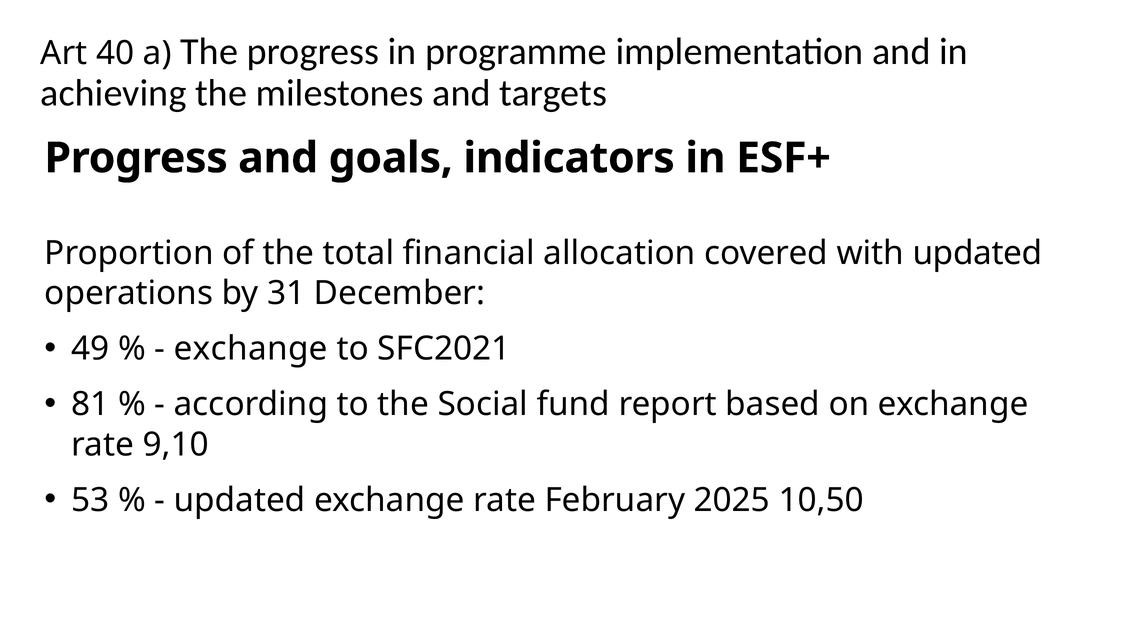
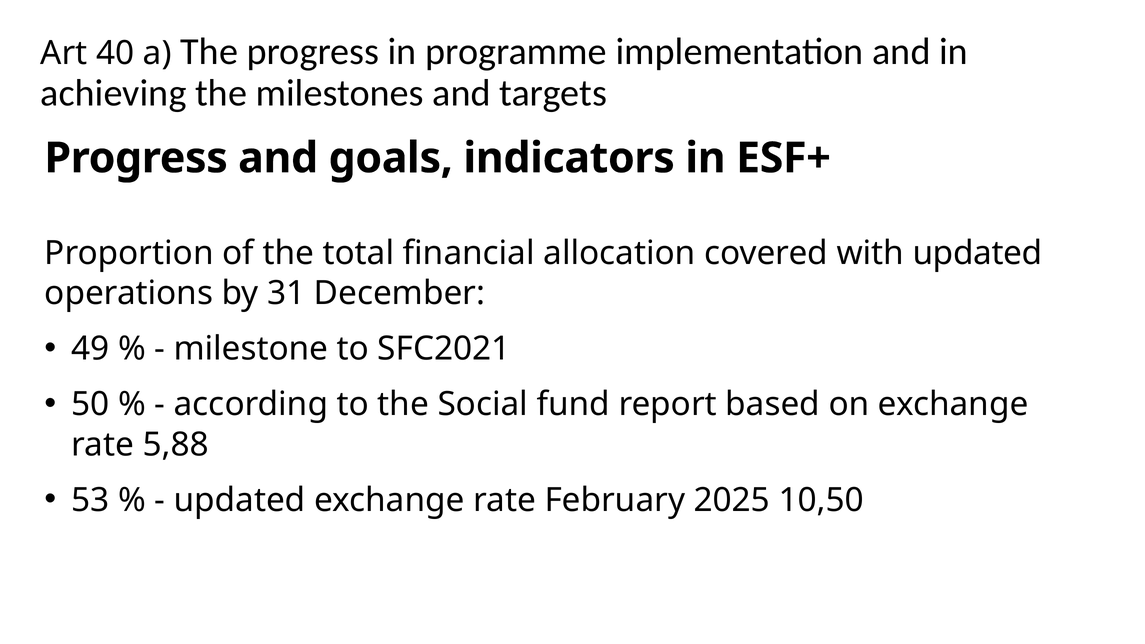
exchange at (251, 349): exchange -> milestone
81: 81 -> 50
9,10: 9,10 -> 5,88
